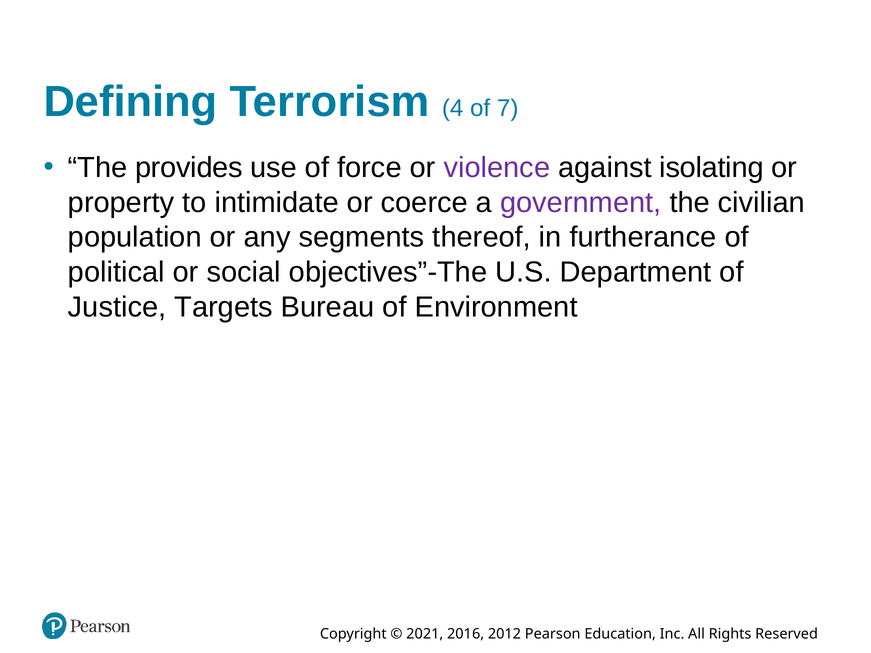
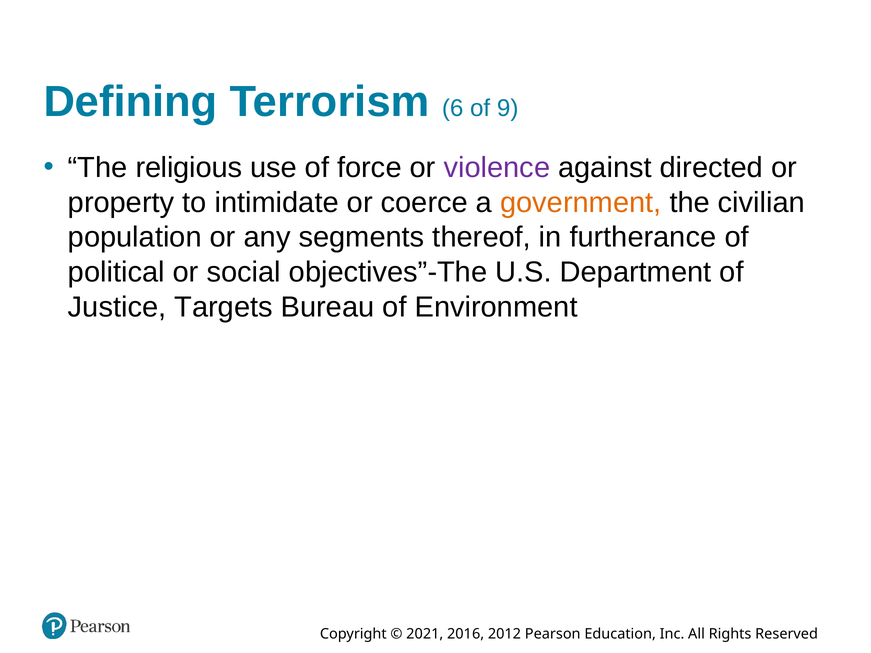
4: 4 -> 6
7: 7 -> 9
provides: provides -> religious
isolating: isolating -> directed
government colour: purple -> orange
